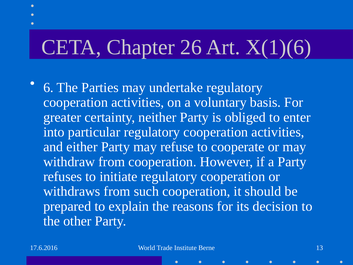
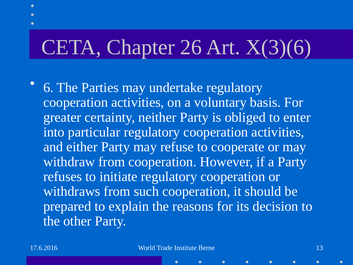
X(1)(6: X(1)(6 -> X(3)(6
